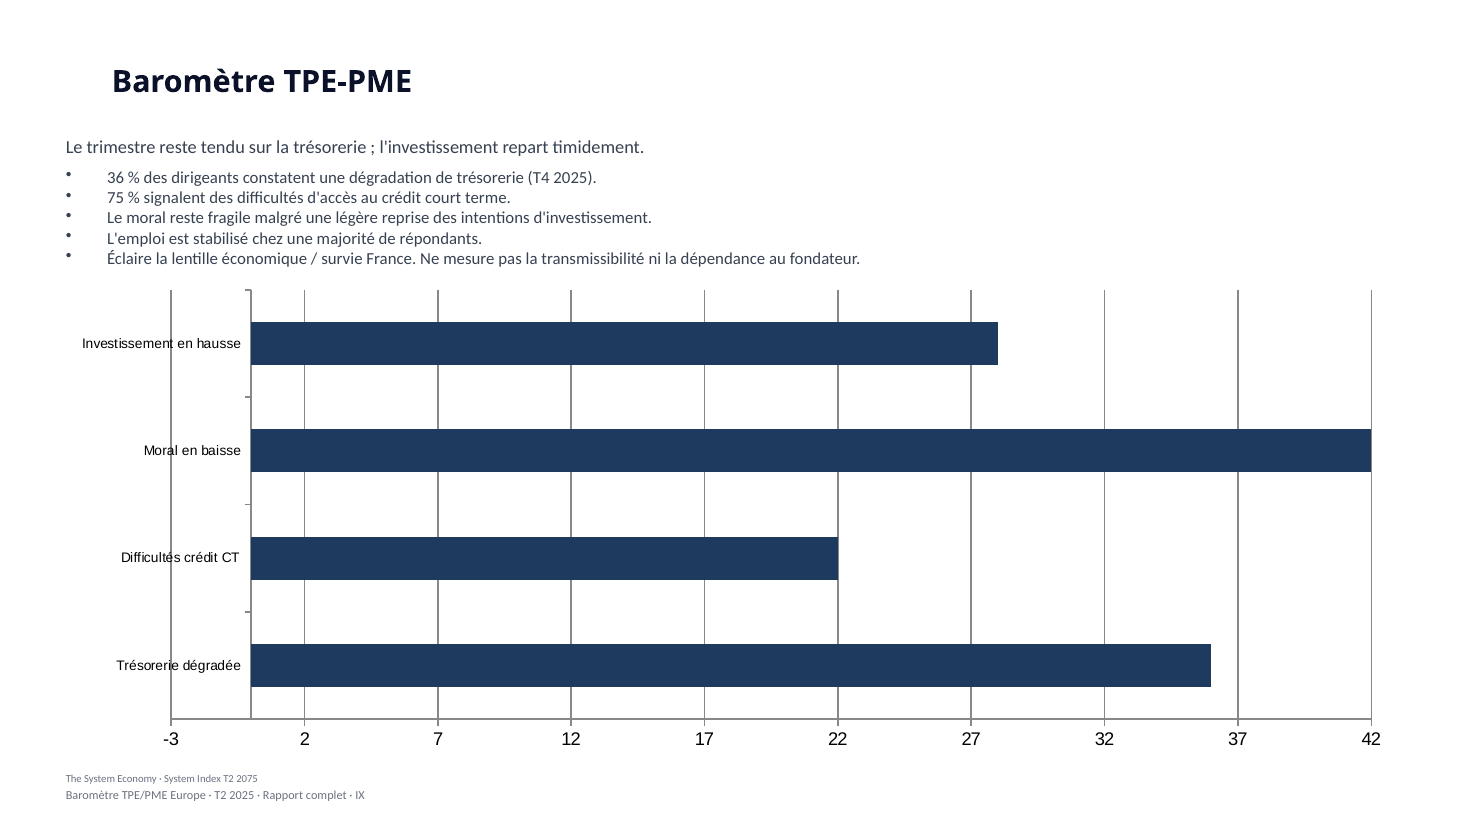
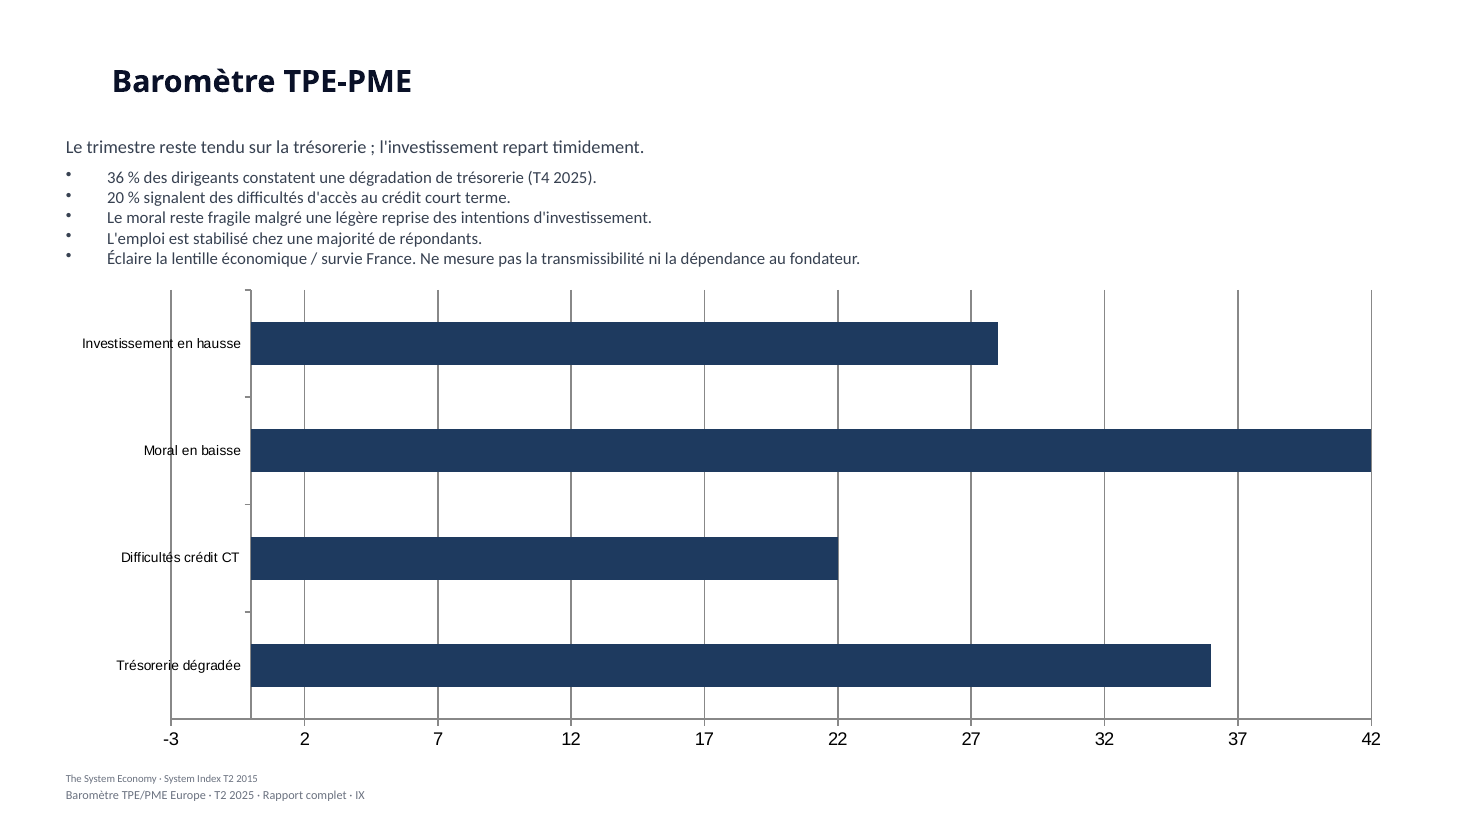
75: 75 -> 20
2075: 2075 -> 2015
